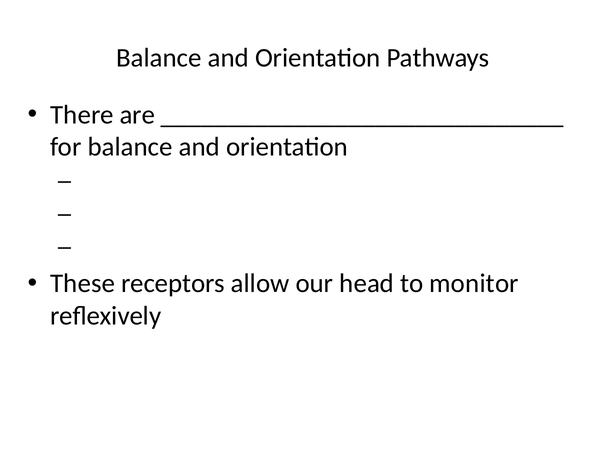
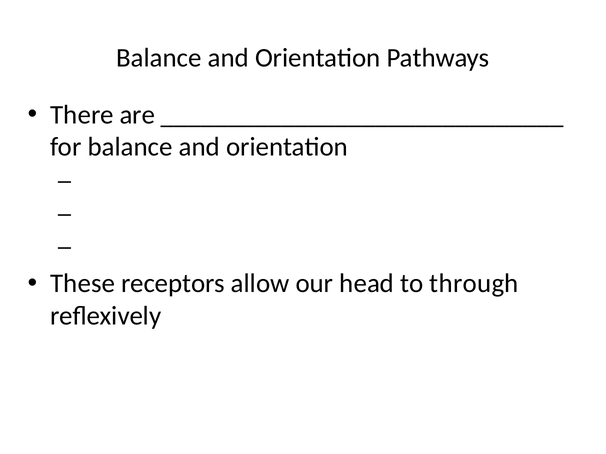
monitor: monitor -> through
